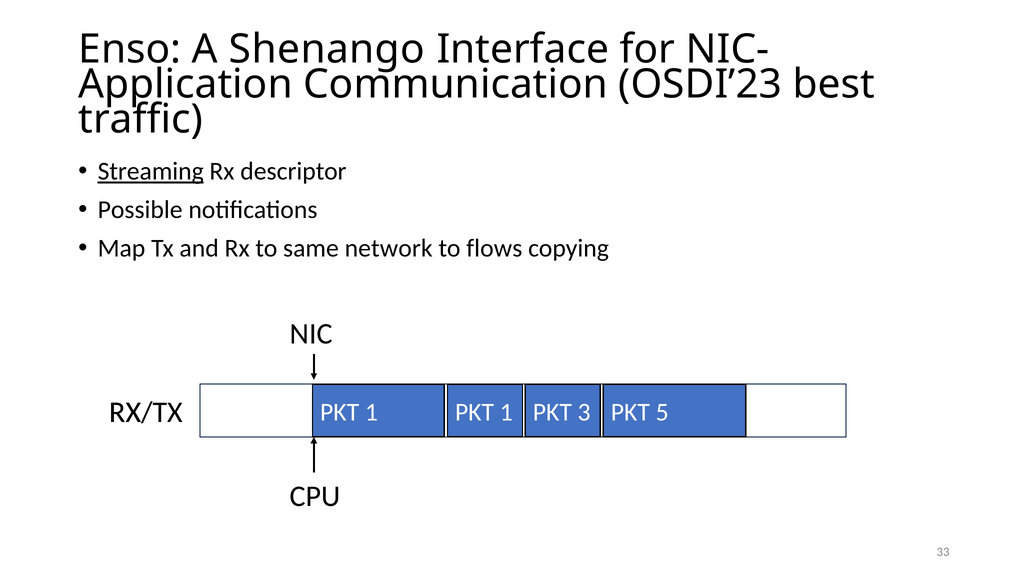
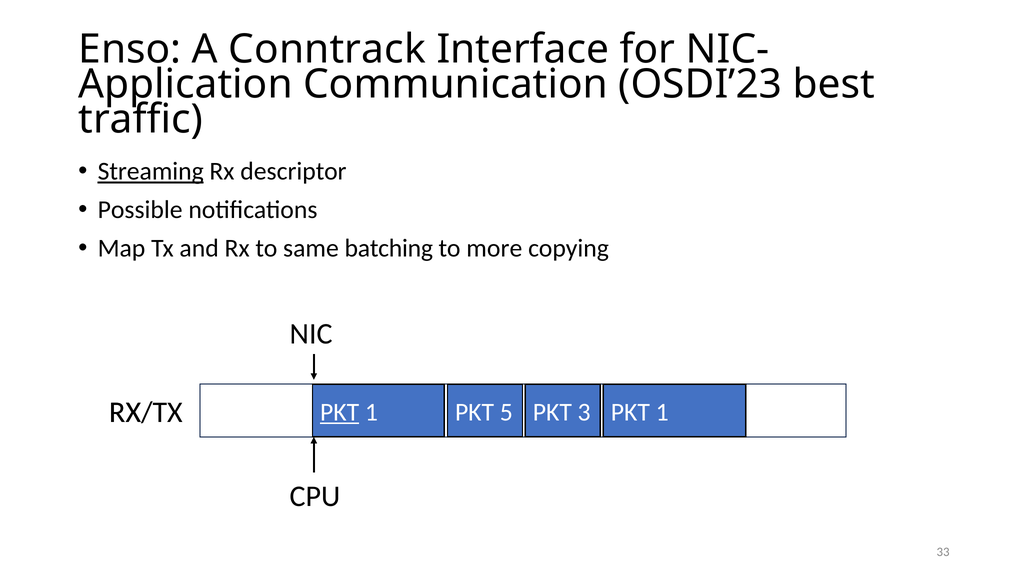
Shenango: Shenango -> Conntrack
network: network -> batching
flows: flows -> more
PKT at (340, 413) underline: none -> present
1 PKT 1: 1 -> 5
3 PKT 5: 5 -> 1
